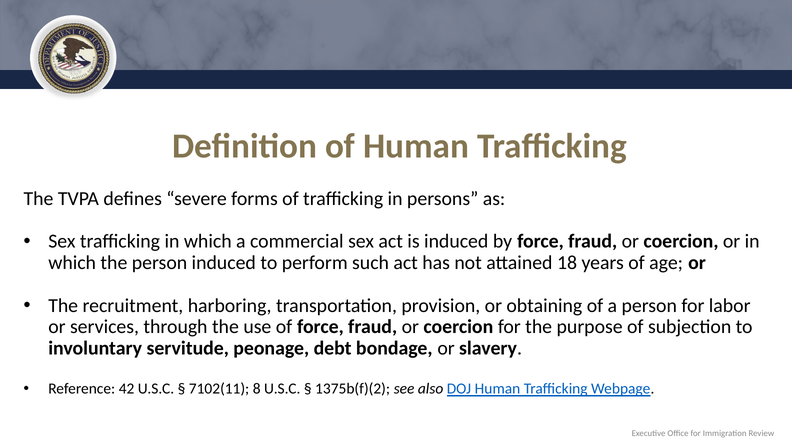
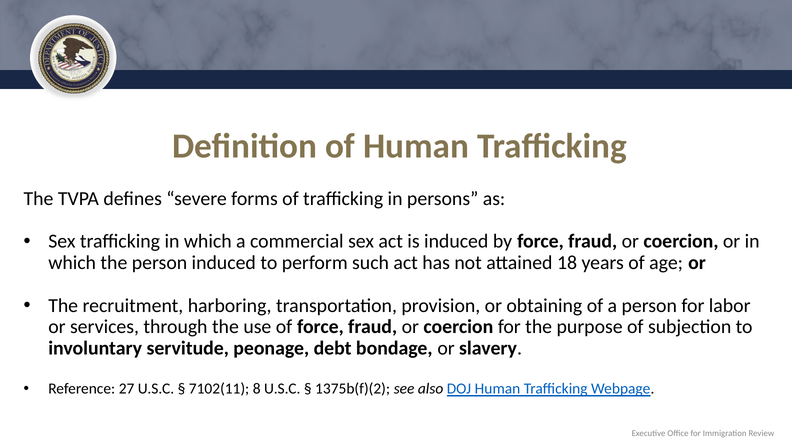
42: 42 -> 27
